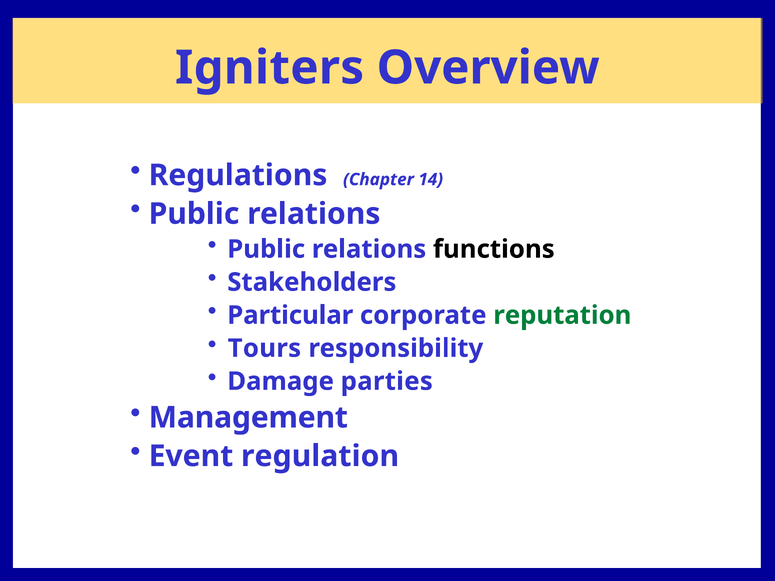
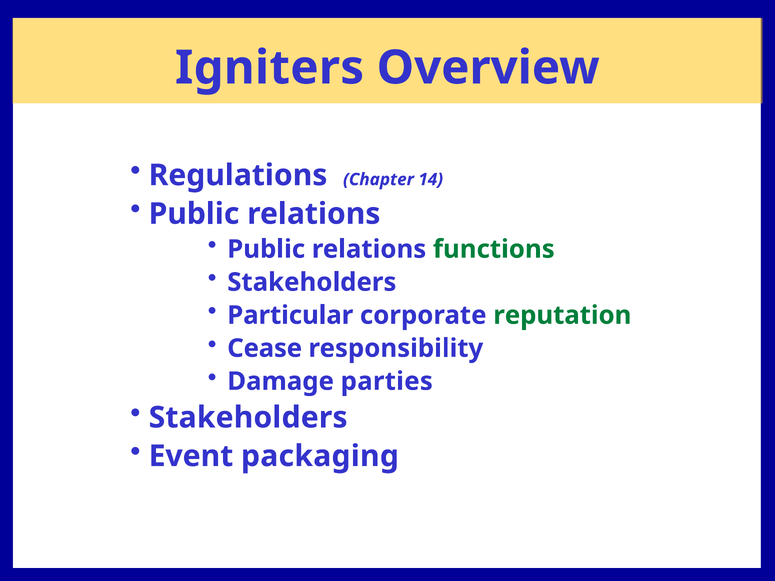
functions colour: black -> green
Tours: Tours -> Cease
Management at (248, 418): Management -> Stakeholders
regulation: regulation -> packaging
